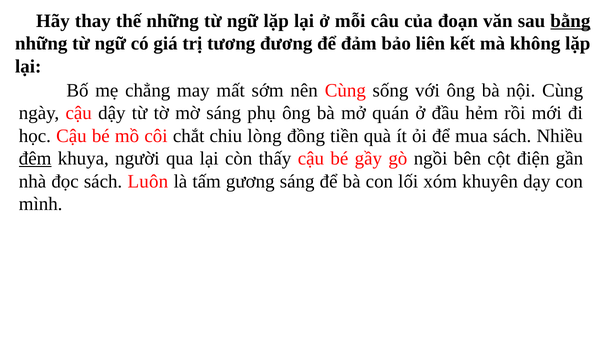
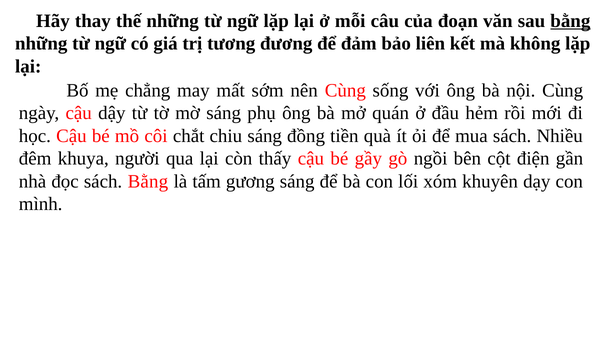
chiu lòng: lòng -> sáng
đêm underline: present -> none
sách Luôn: Luôn -> Bằng
